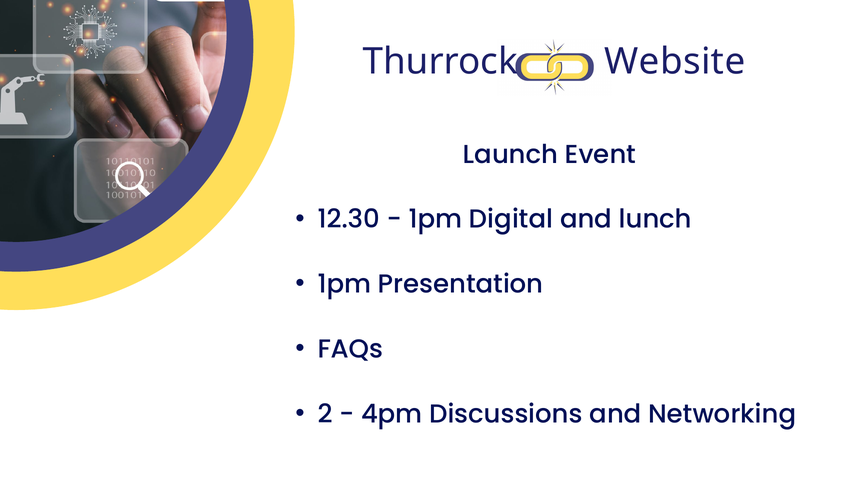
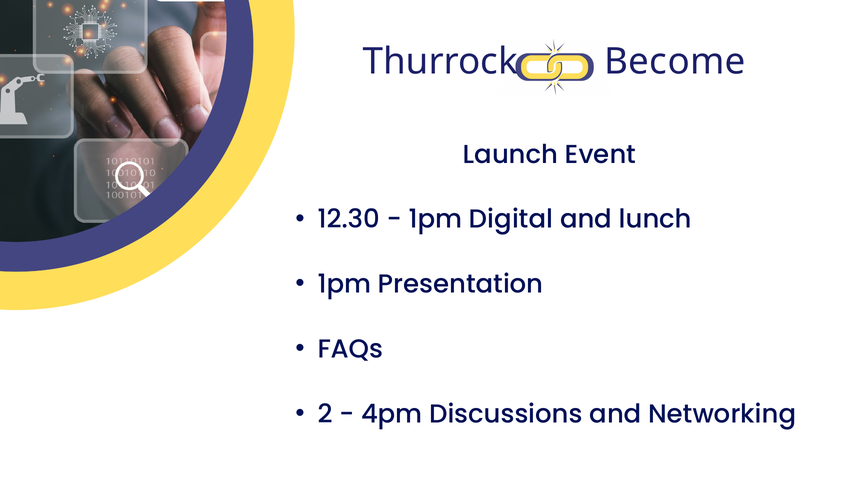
Website: Website -> Become
